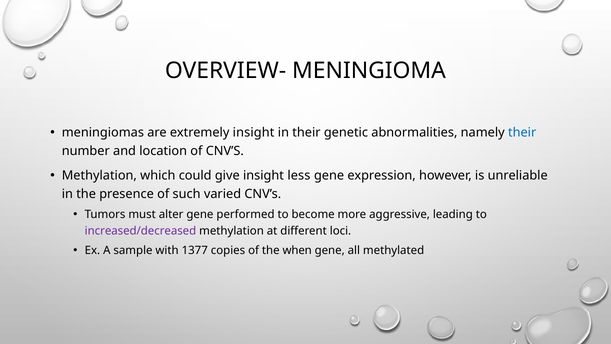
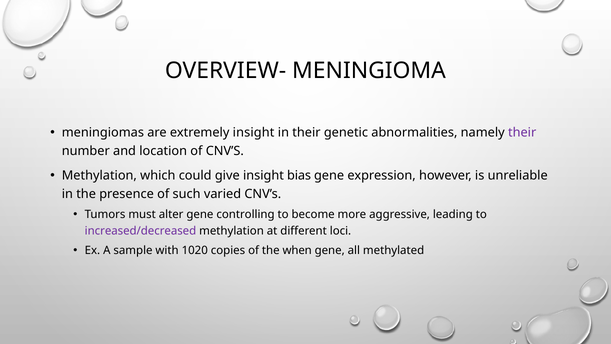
their at (522, 132) colour: blue -> purple
less: less -> bias
performed: performed -> controlling
1377: 1377 -> 1020
